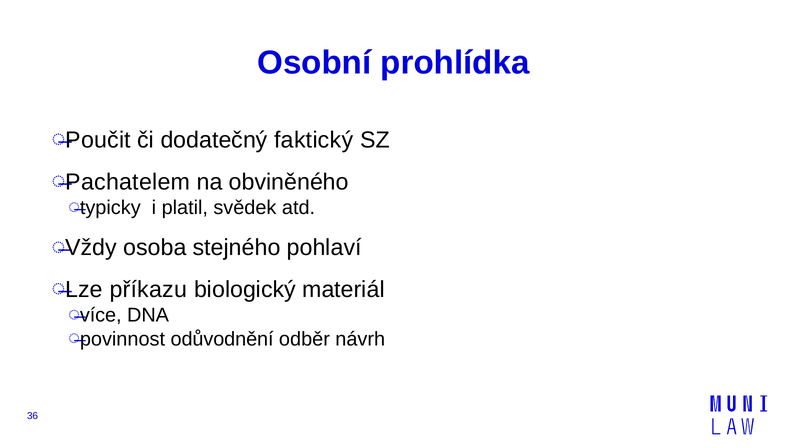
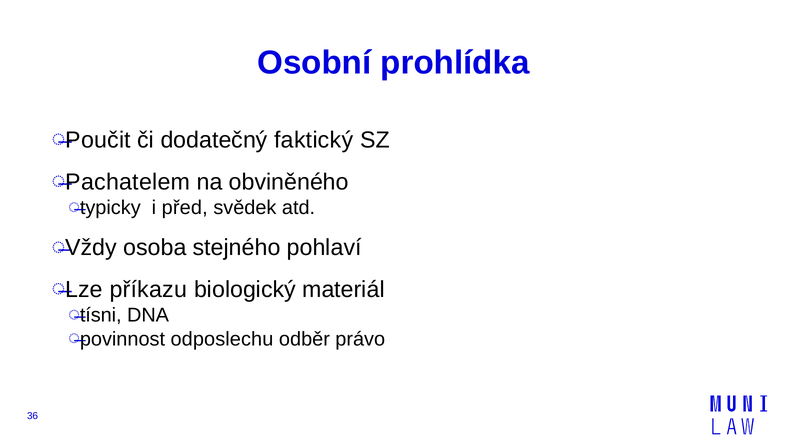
platil: platil -> před
více: více -> tísni
odůvodnění: odůvodnění -> odposlechu
návrh: návrh -> právo
